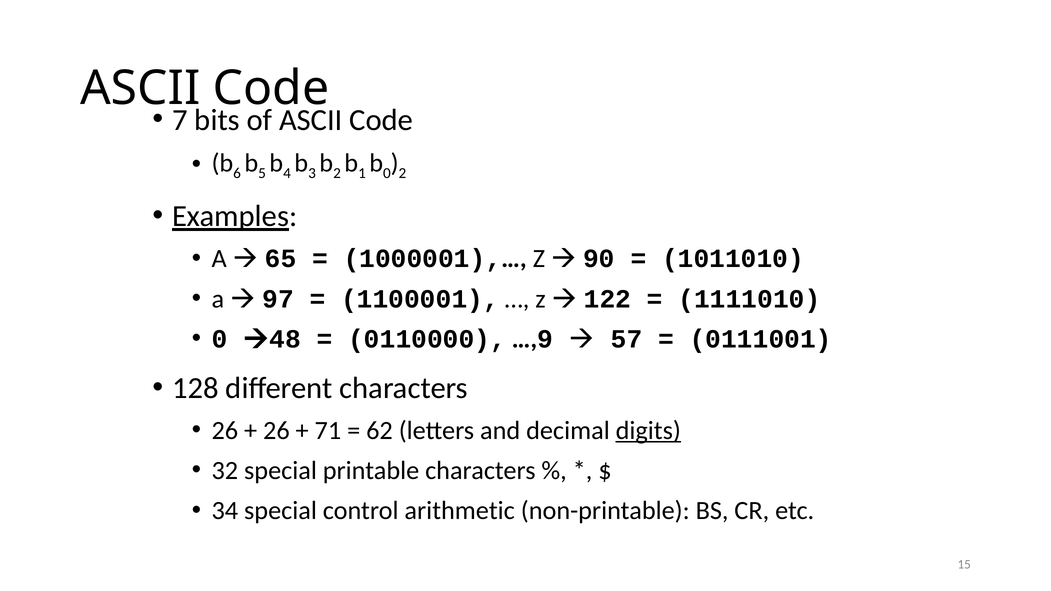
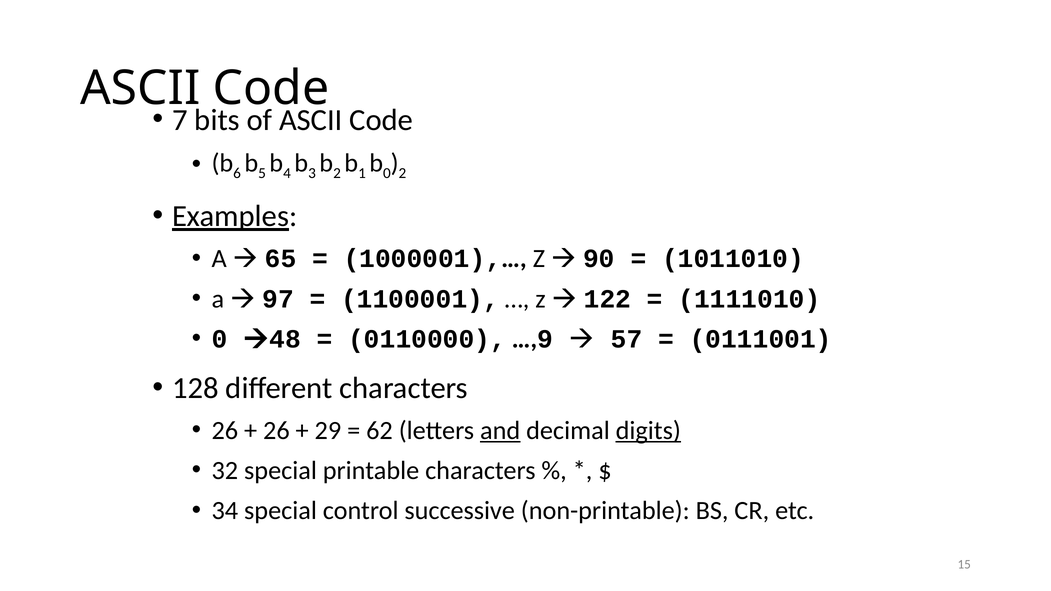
71: 71 -> 29
and underline: none -> present
arithmetic: arithmetic -> successive
